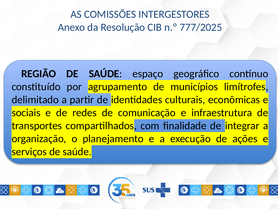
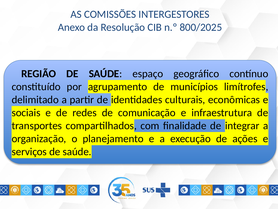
777/2025: 777/2025 -> 800/2025
